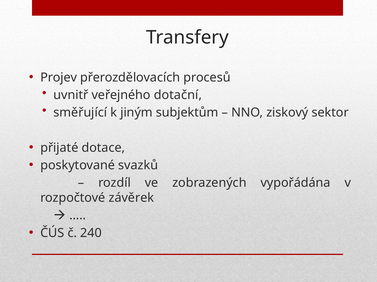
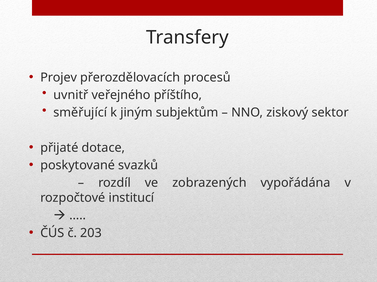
dotační: dotační -> příštího
závěrek: závěrek -> institucí
240: 240 -> 203
